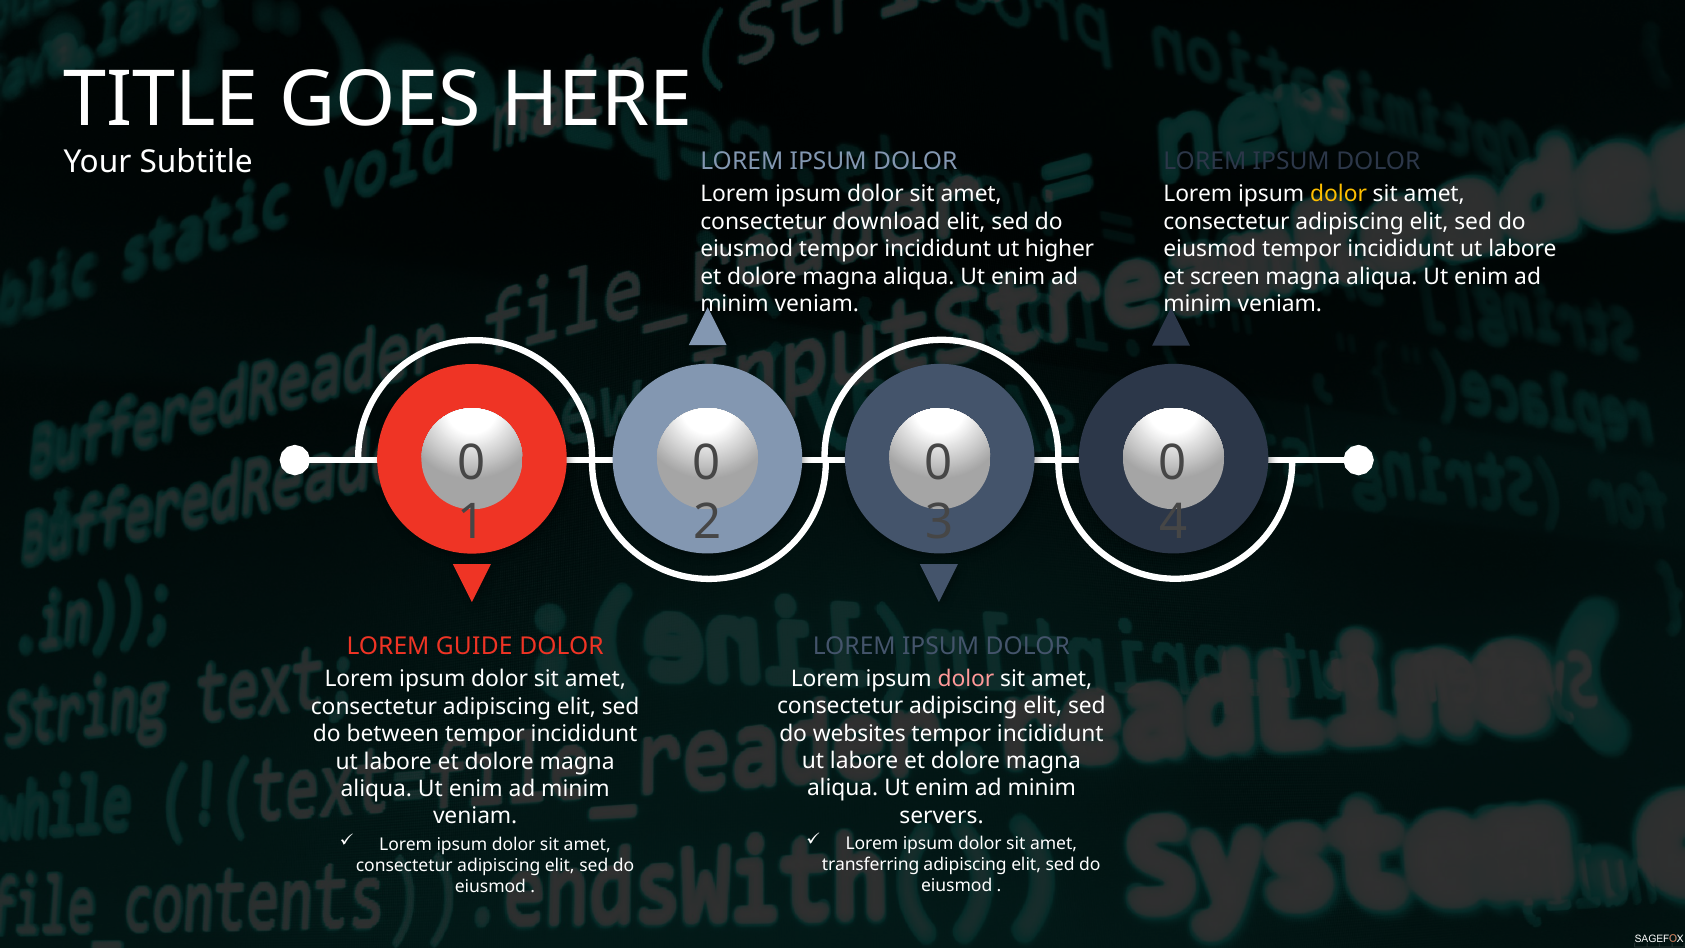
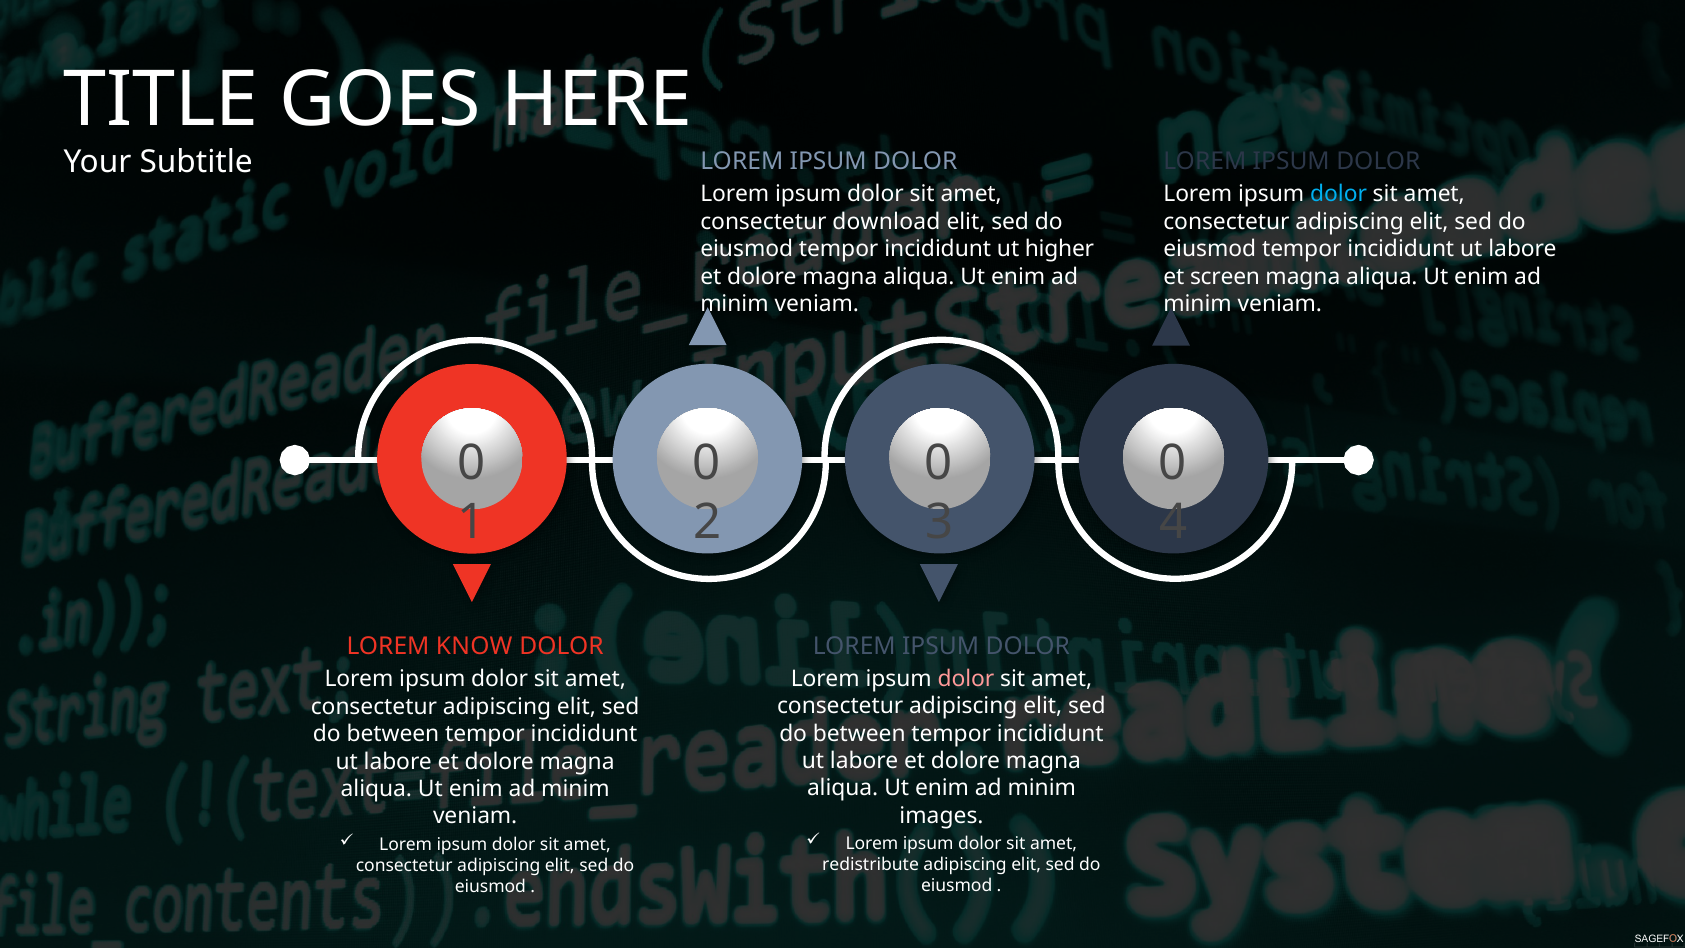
dolor at (1339, 194) colour: yellow -> light blue
GUIDE: GUIDE -> KNOW
websites at (859, 733): websites -> between
servers: servers -> images
transferring: transferring -> redistribute
